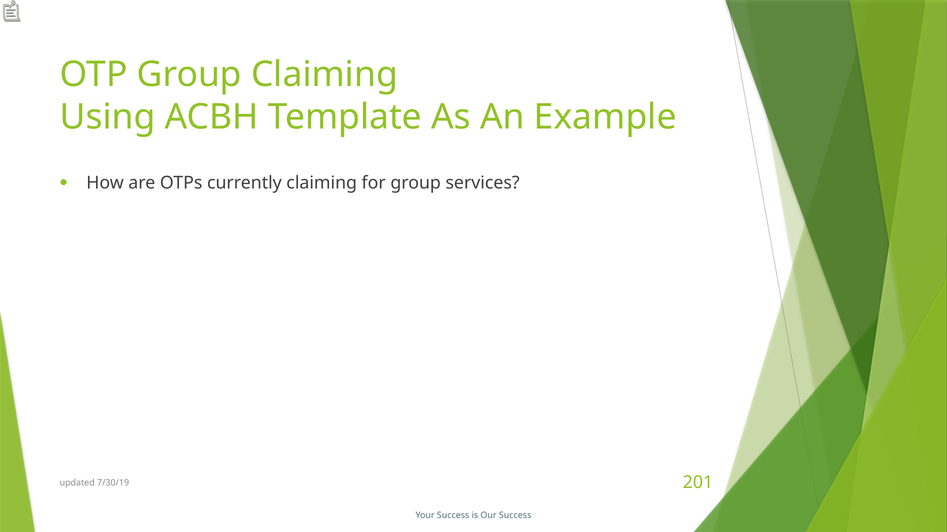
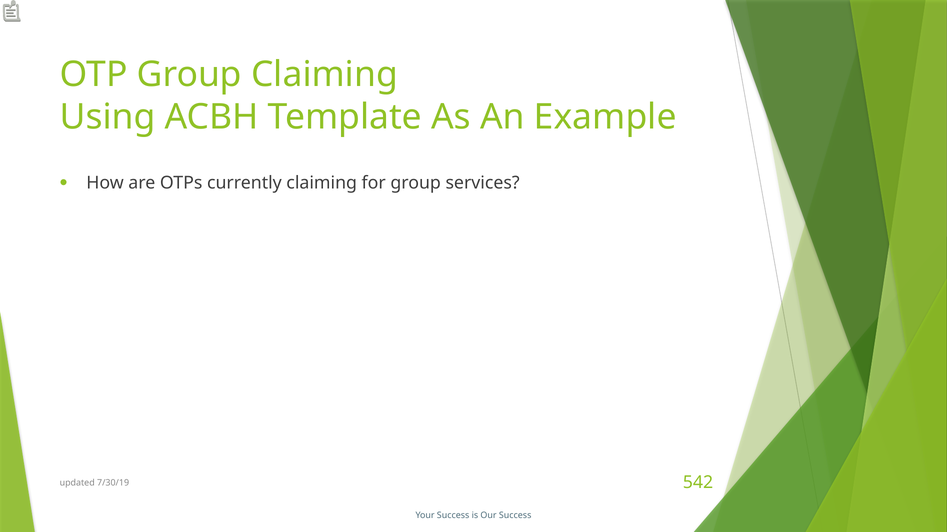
201: 201 -> 542
